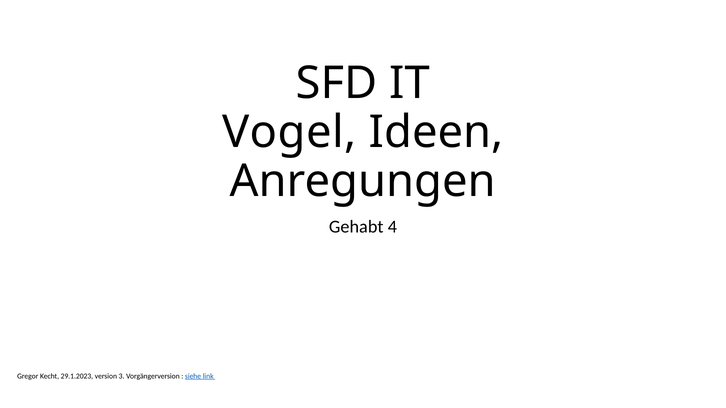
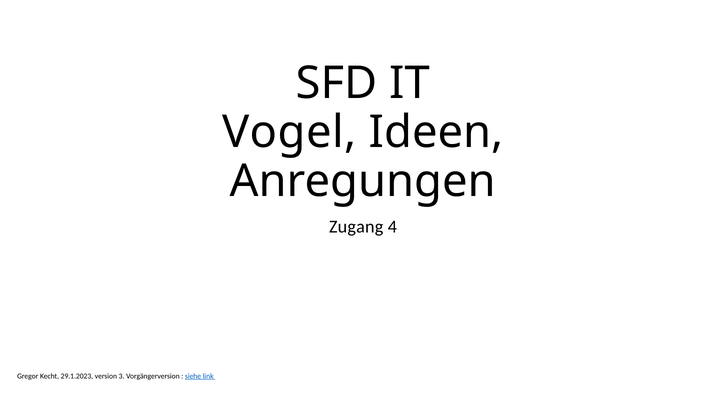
Gehabt: Gehabt -> Zugang
